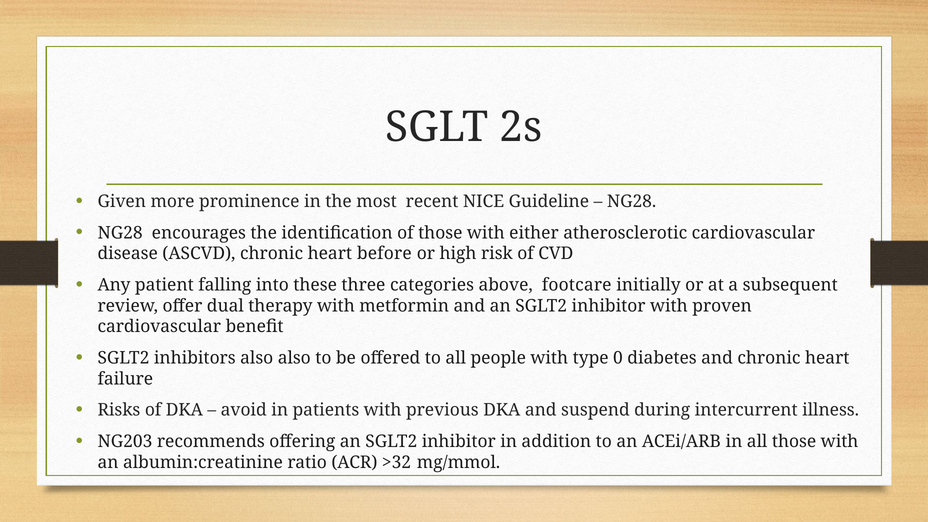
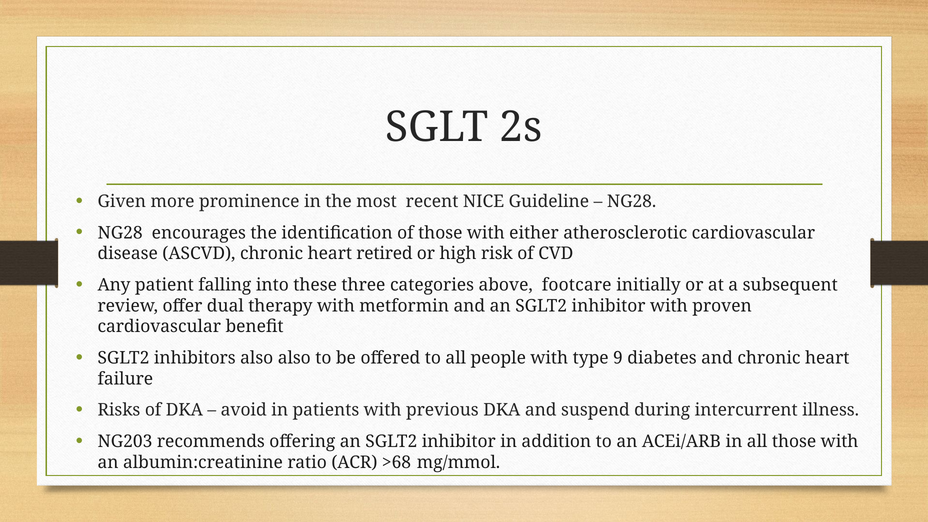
before: before -> retired
0: 0 -> 9
>32: >32 -> >68
